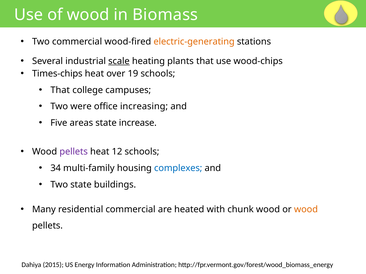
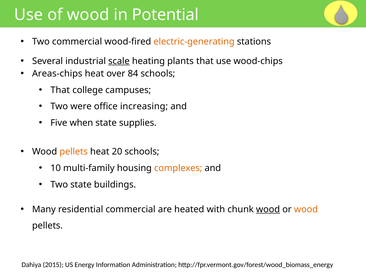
Biomass: Biomass -> Potential
Times-chips: Times-chips -> Areas-chips
19: 19 -> 84
areas: areas -> when
increase: increase -> supplies
pellets at (74, 152) colour: purple -> orange
12: 12 -> 20
34: 34 -> 10
complexes colour: blue -> orange
wood at (268, 210) underline: none -> present
